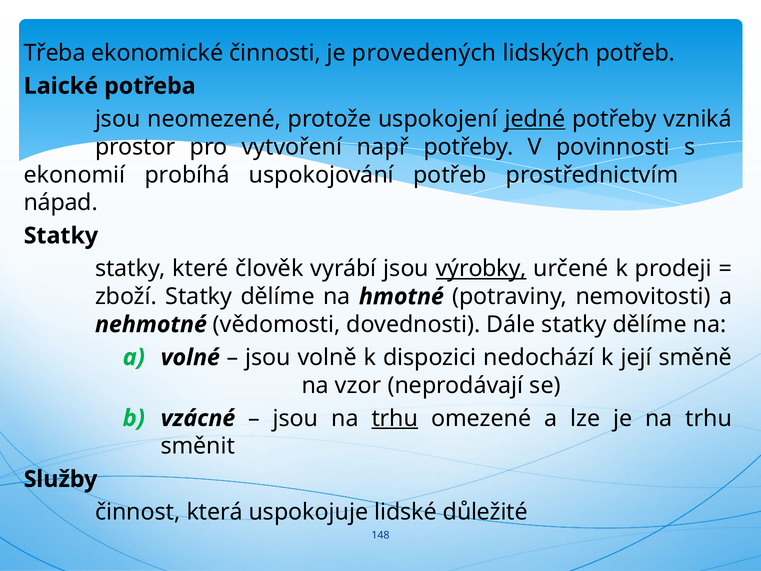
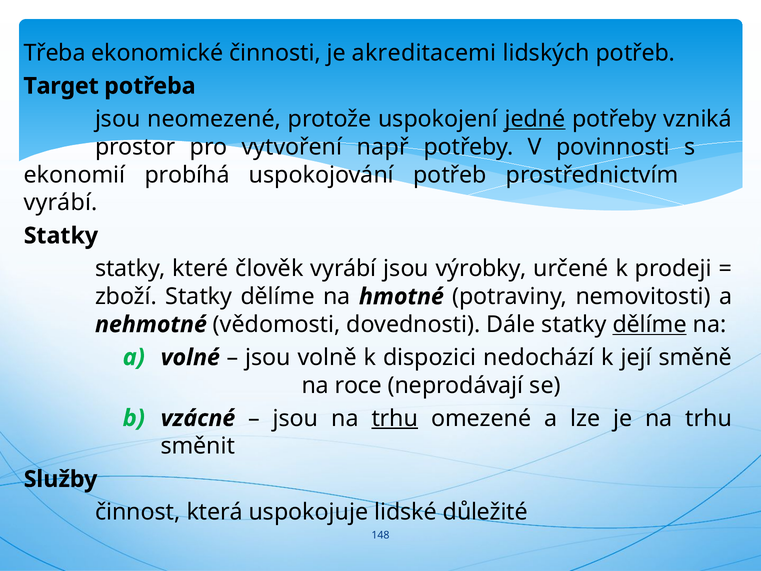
provedených: provedených -> akreditacemi
Laické: Laické -> Target
nápad at (61, 203): nápad -> vyrábí
výrobky underline: present -> none
dělíme at (650, 324) underline: none -> present
vzor: vzor -> roce
